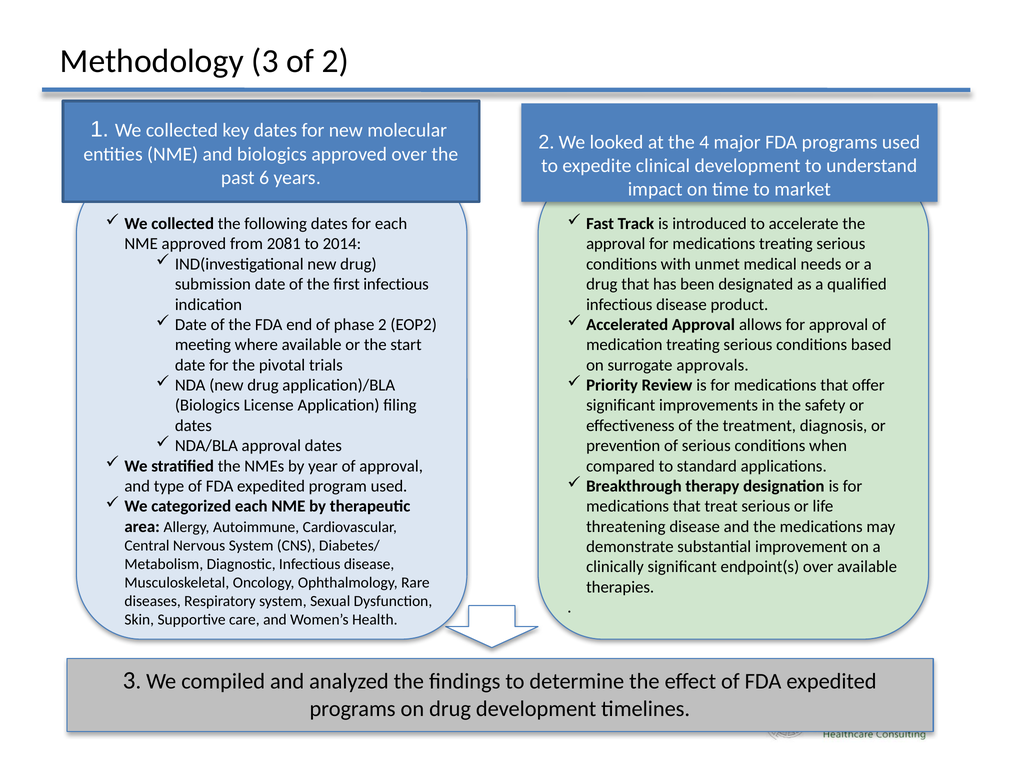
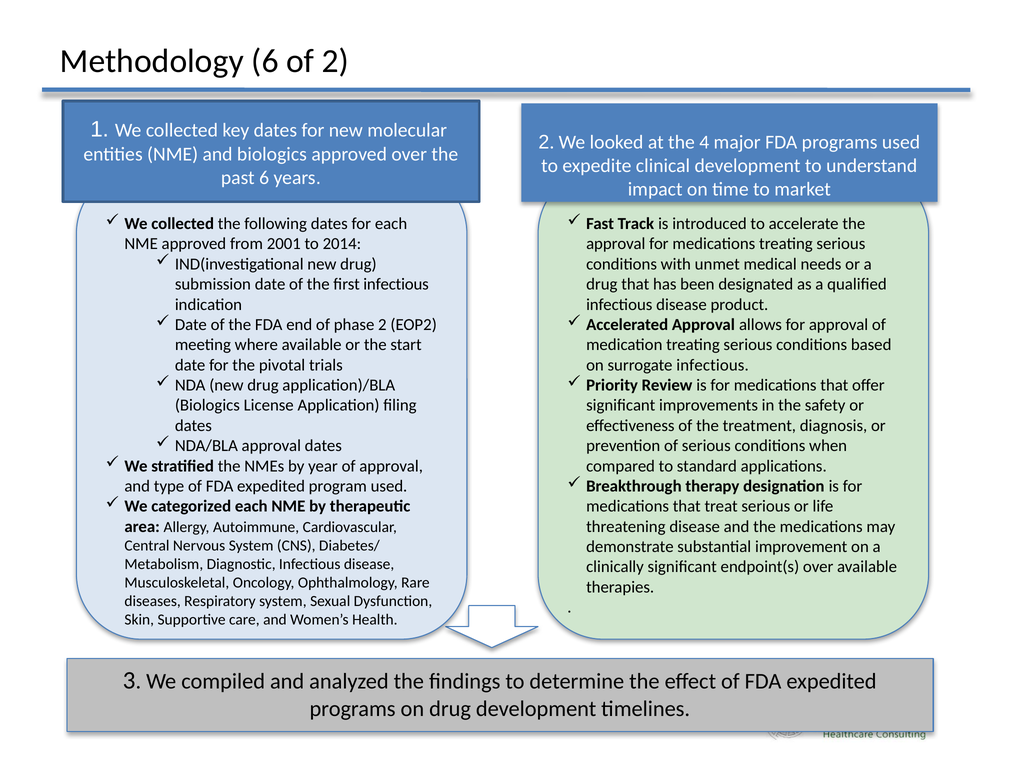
Methodology 3: 3 -> 6
2081: 2081 -> 2001
surrogate approvals: approvals -> infectious
